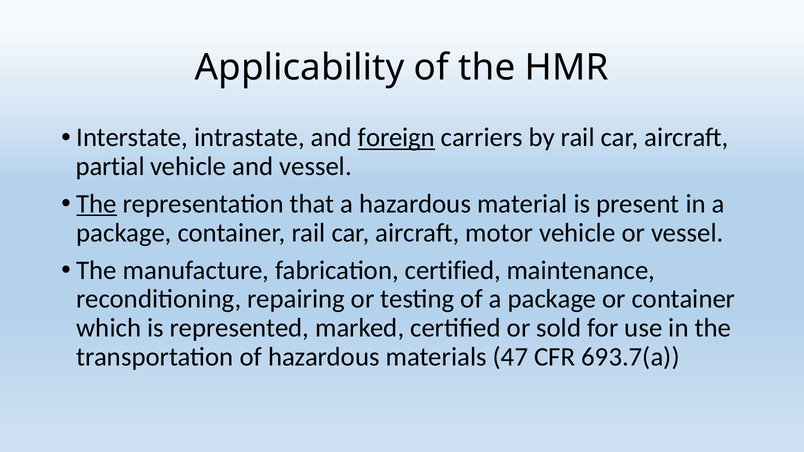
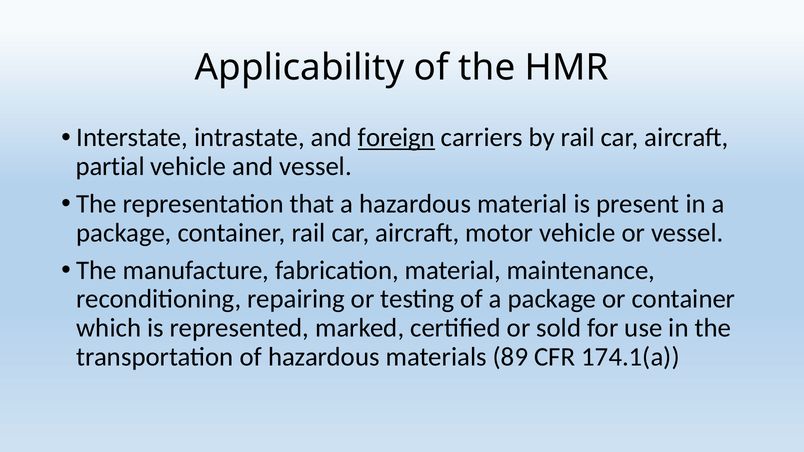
The at (97, 204) underline: present -> none
fabrication certified: certified -> material
47: 47 -> 89
693.7(a: 693.7(a -> 174.1(a
